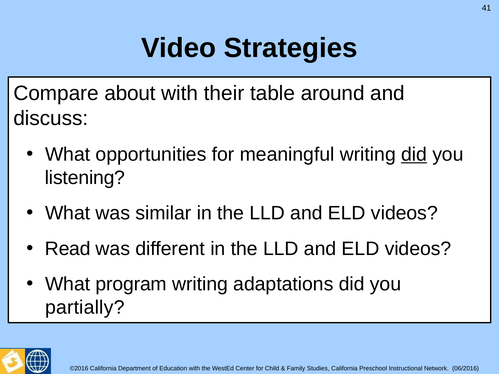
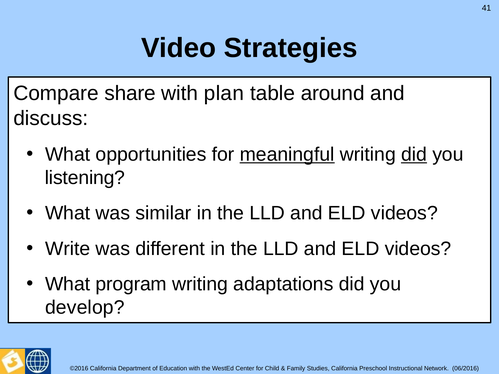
about: about -> share
their: their -> plan
meaningful underline: none -> present
Read: Read -> Write
partially: partially -> develop
